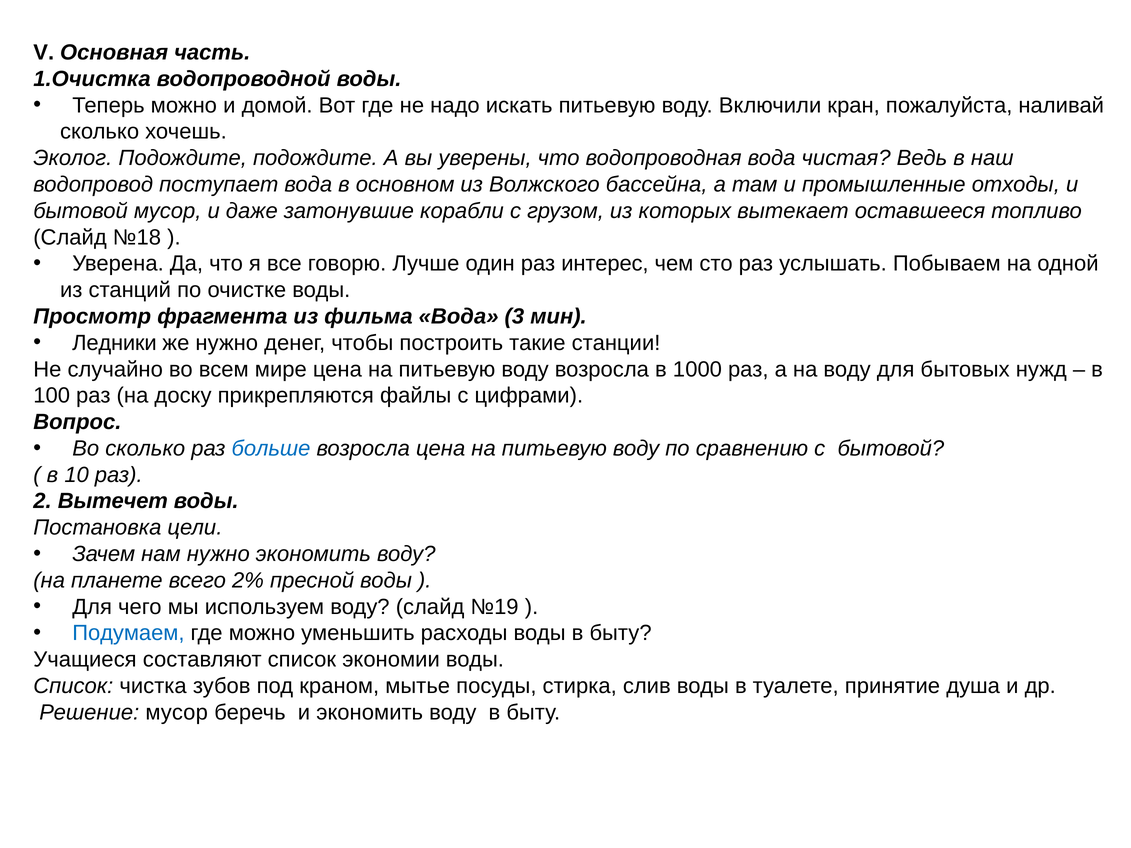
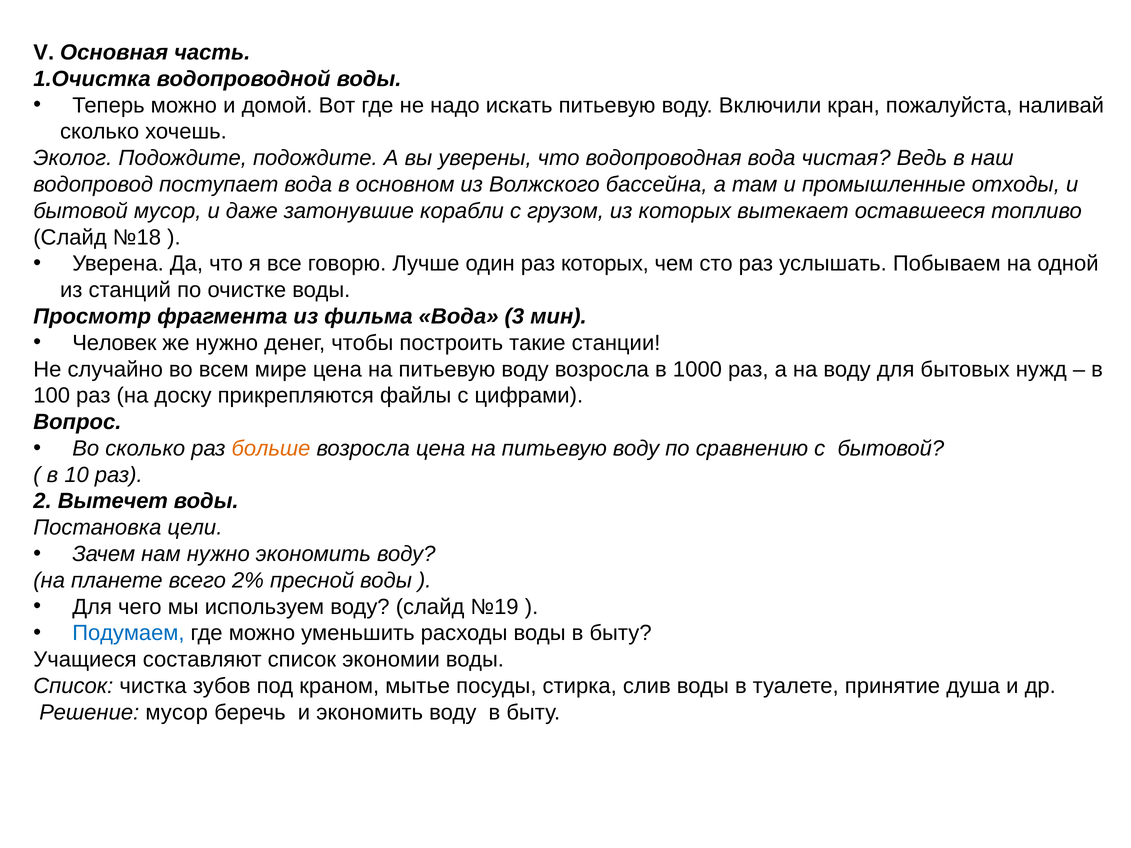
раз интерес: интерес -> которых
Ледники: Ледники -> Человек
больше colour: blue -> orange
